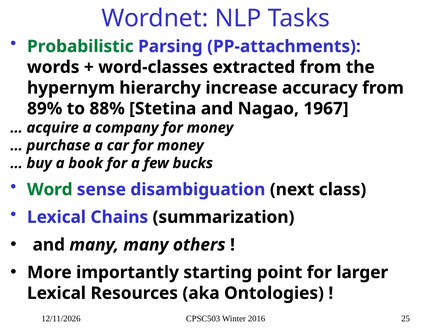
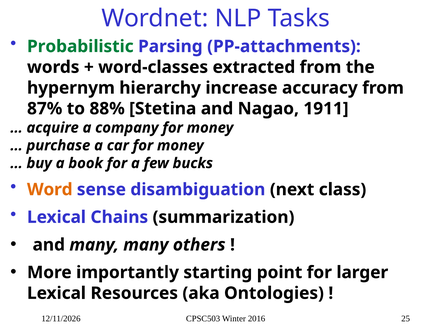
89%: 89% -> 87%
1967: 1967 -> 1911
Word colour: green -> orange
